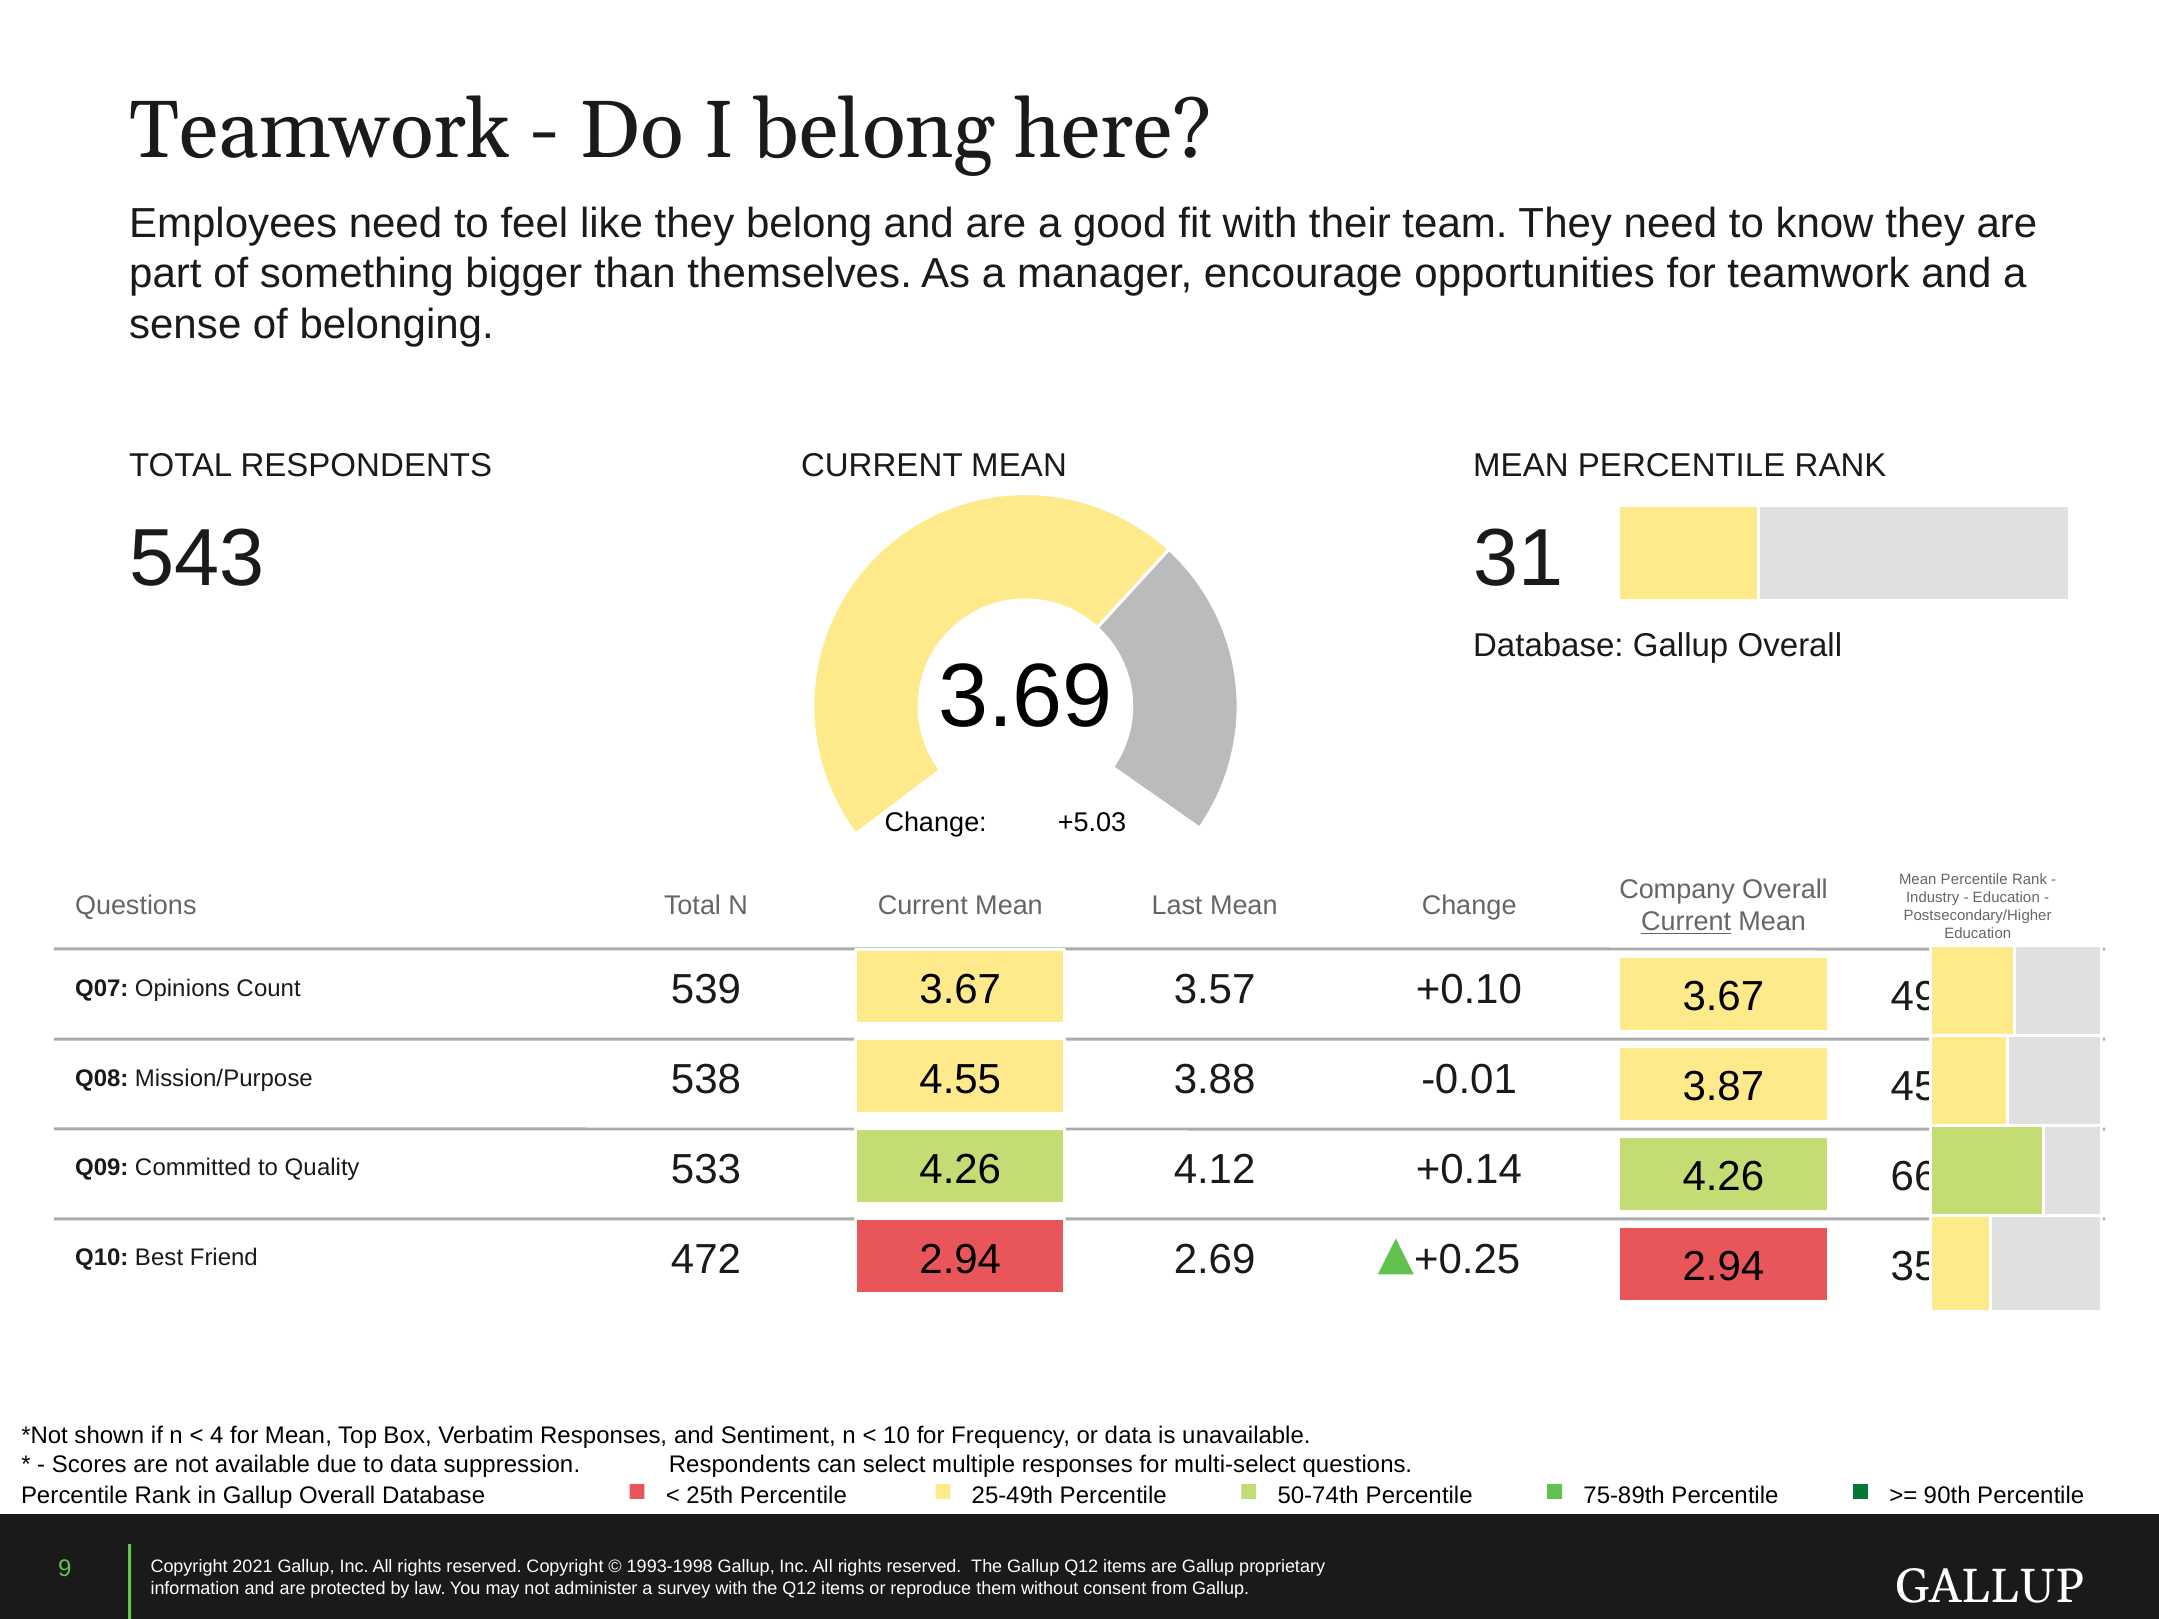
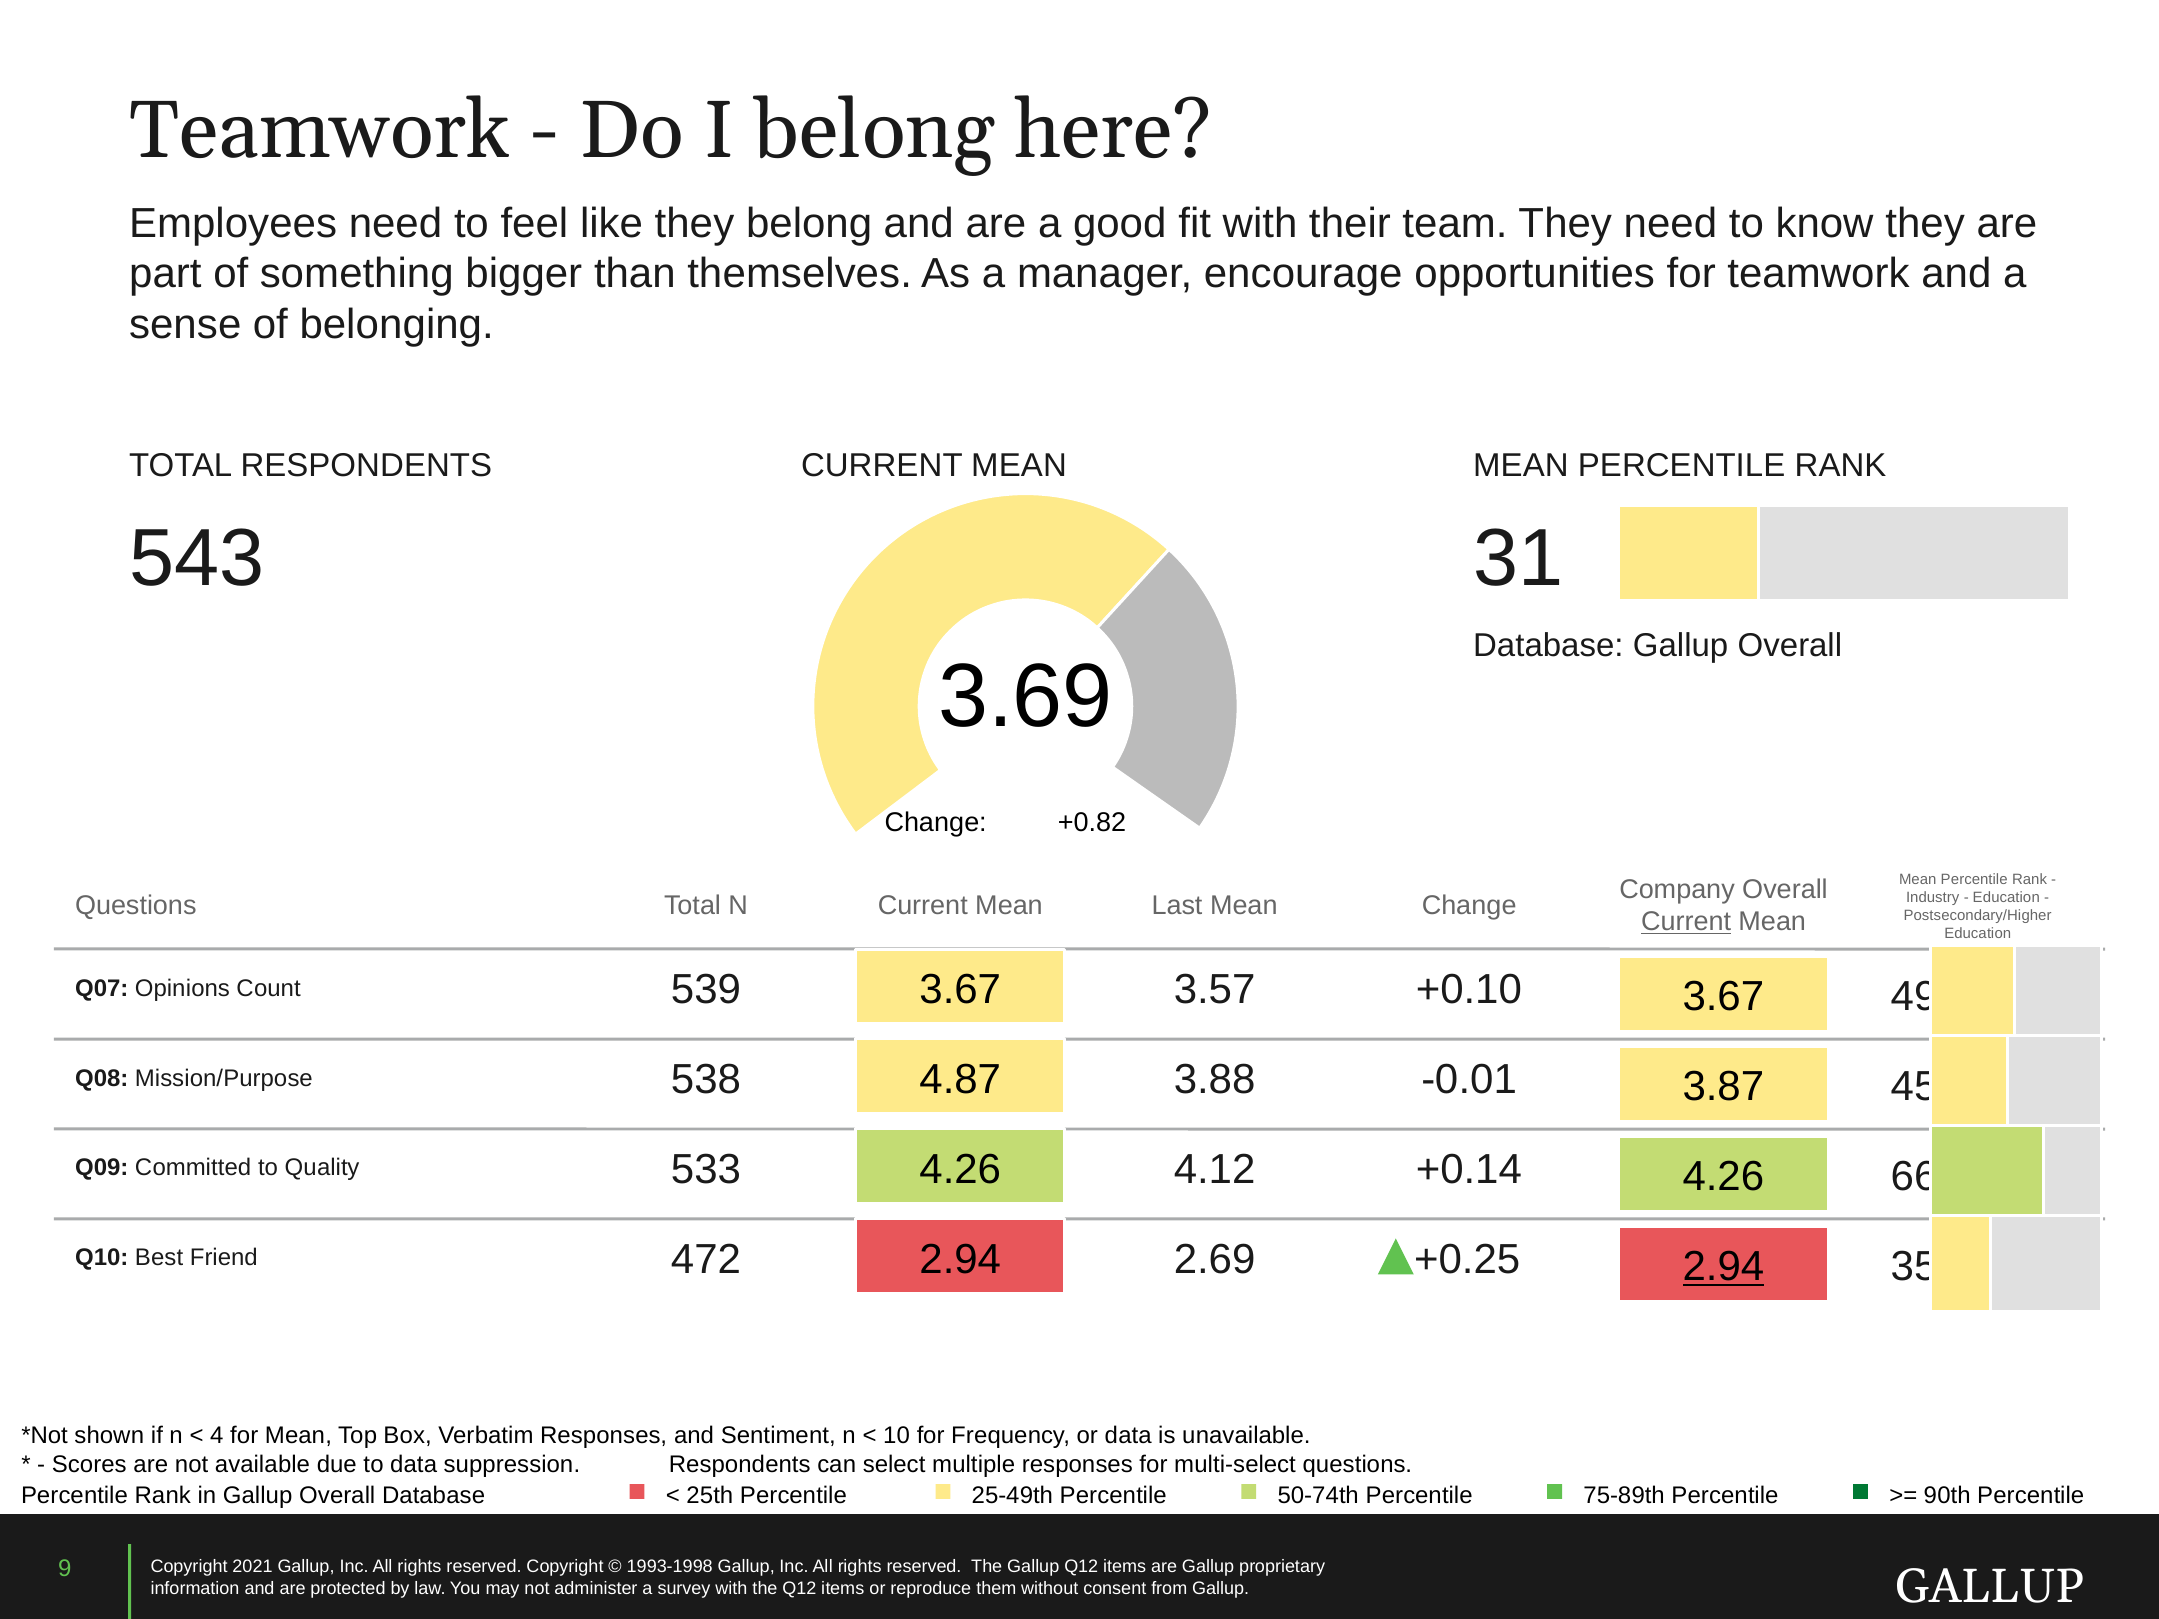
+5.03: +5.03 -> +0.82
4.55: 4.55 -> 4.87
2.94 at (1723, 1267) underline: none -> present
